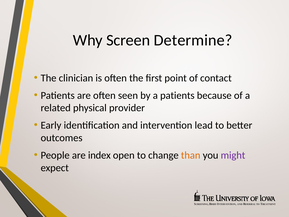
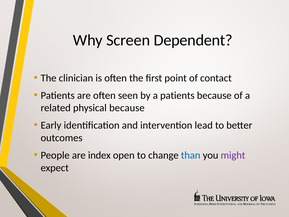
Determine: Determine -> Dependent
physical provider: provider -> because
than colour: orange -> blue
